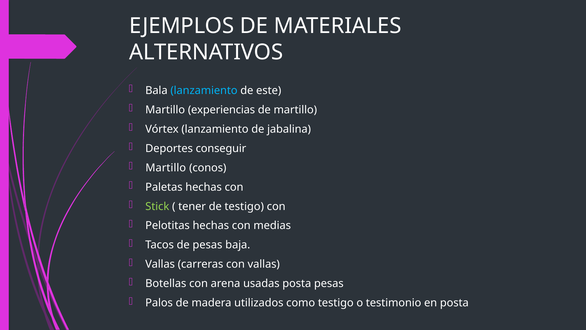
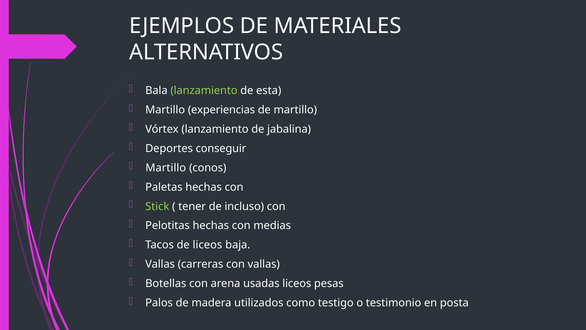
lanzamiento at (204, 90) colour: light blue -> light green
este: este -> esta
de testigo: testigo -> incluso
de pesas: pesas -> liceos
usadas posta: posta -> liceos
